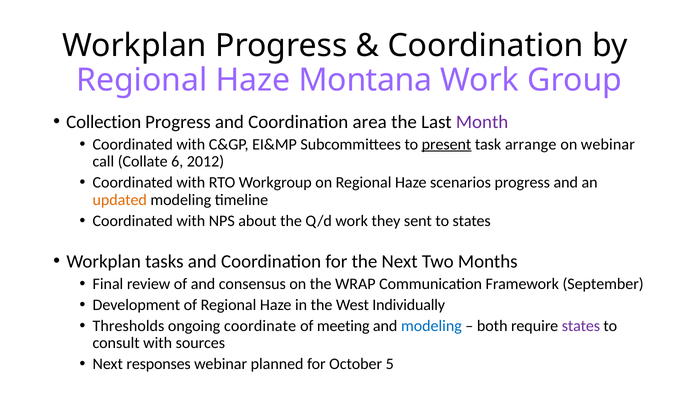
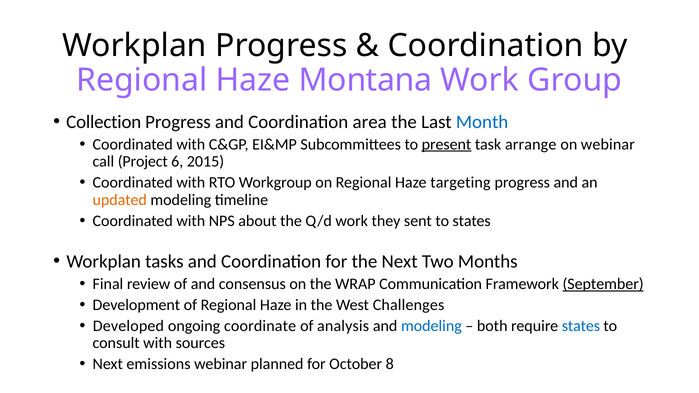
Month colour: purple -> blue
Collate: Collate -> Project
2012: 2012 -> 2015
scenarios: scenarios -> targeting
September underline: none -> present
Individually: Individually -> Challenges
Thresholds: Thresholds -> Developed
meeting: meeting -> analysis
states at (581, 326) colour: purple -> blue
responses: responses -> emissions
5: 5 -> 8
